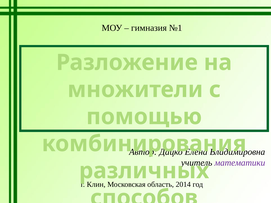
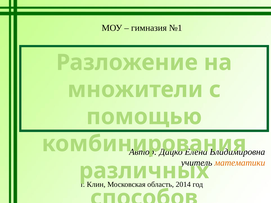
математики colour: purple -> orange
